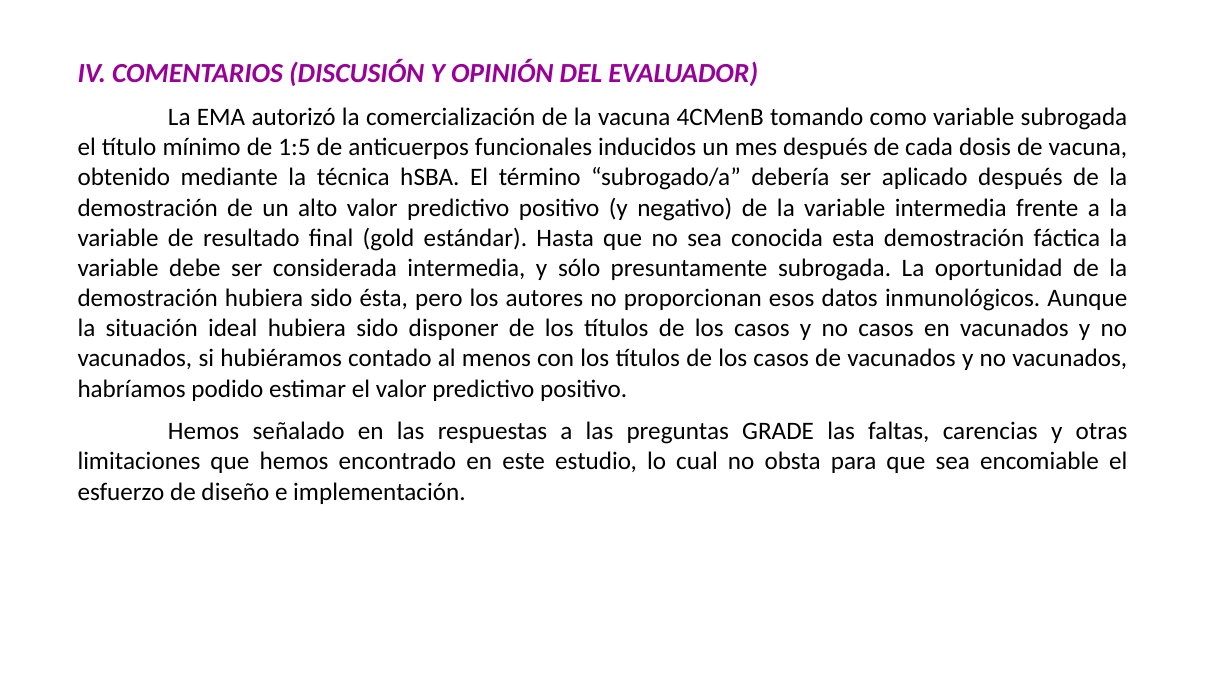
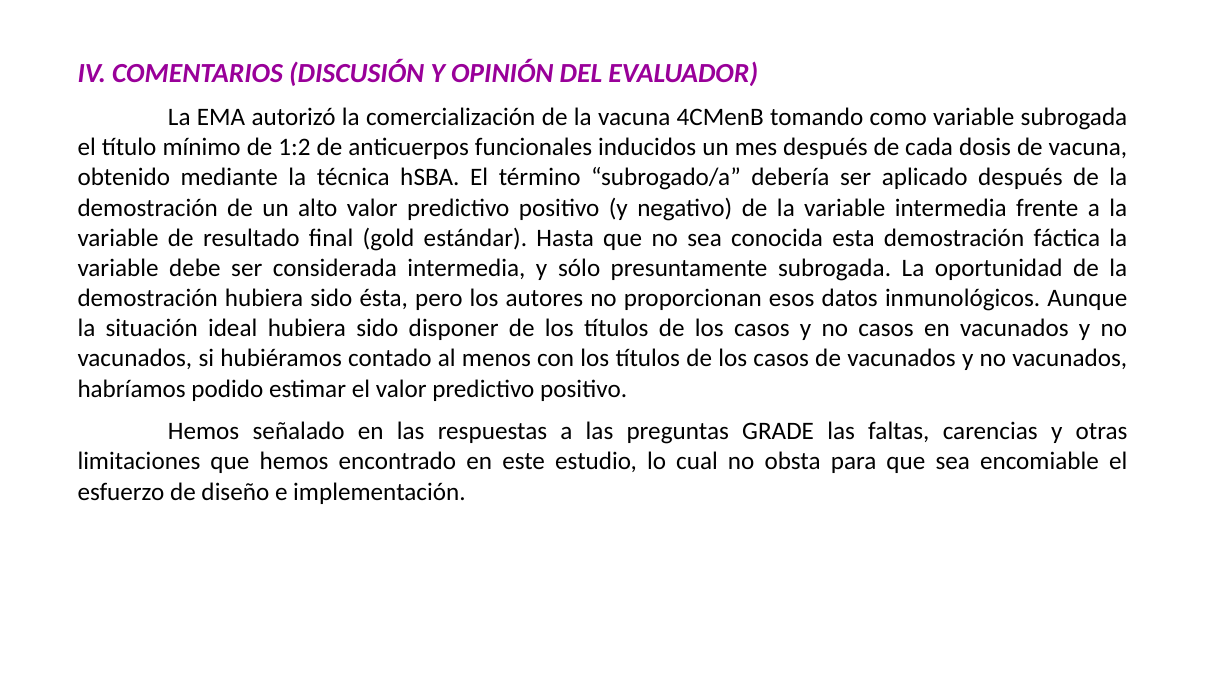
1:5: 1:5 -> 1:2
